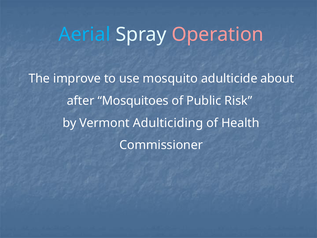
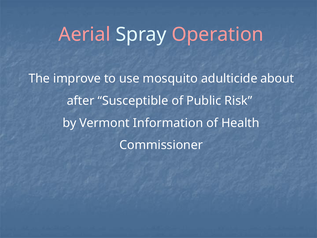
Aerial colour: light blue -> pink
Mosquitoes: Mosquitoes -> Susceptible
Adulticiding: Adulticiding -> Information
